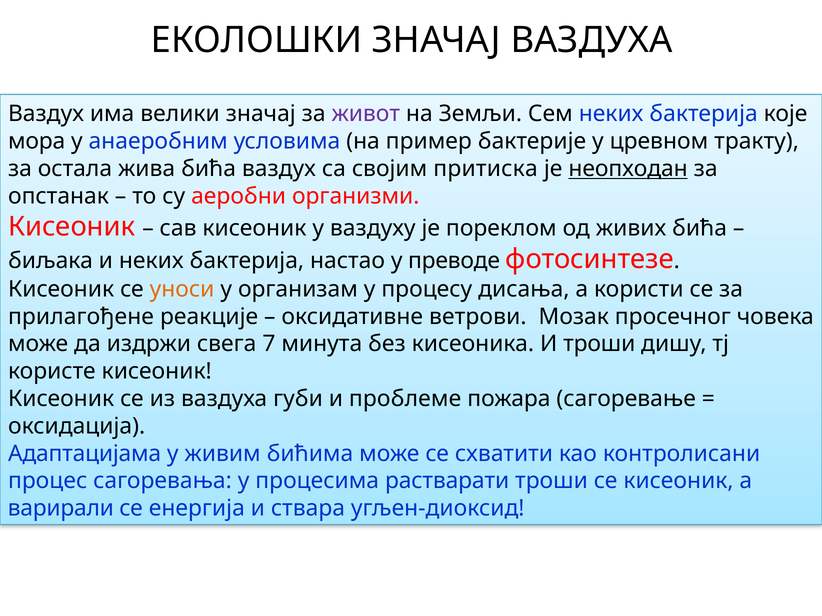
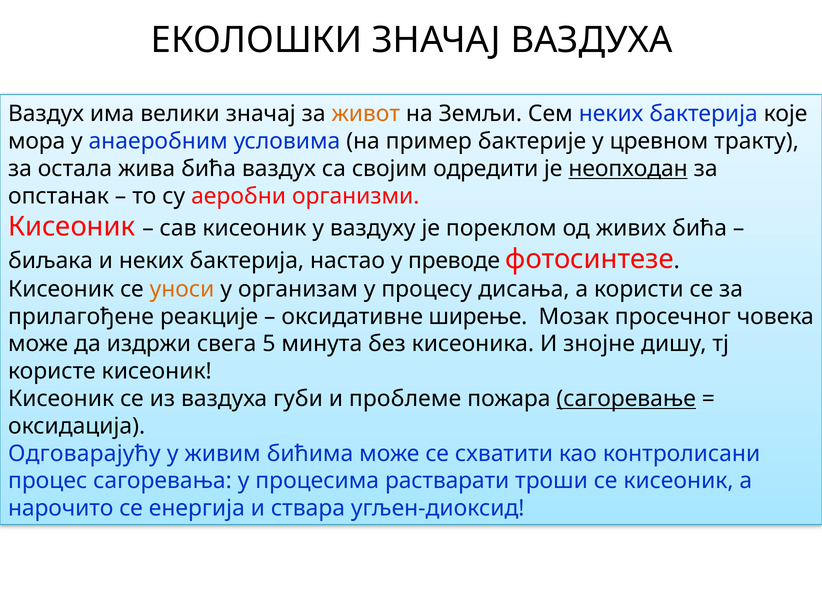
живот colour: purple -> orange
притиска: притиска -> одредити
ветрови: ветрови -> ширење
7: 7 -> 5
И троши: троши -> знојне
сагоревање underline: none -> present
Адаптацијама: Адаптацијама -> Одговарајућу
варирали: варирали -> нарочито
